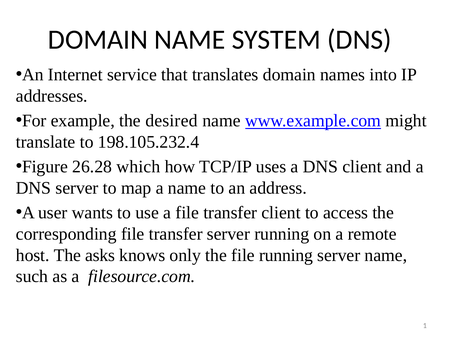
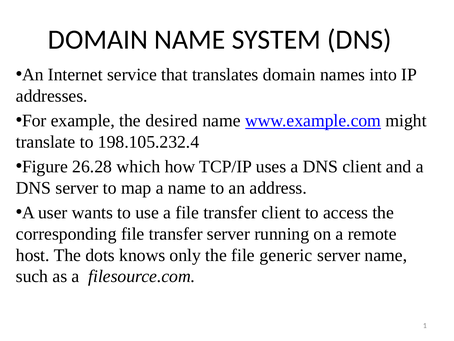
asks: asks -> dots
file running: running -> generic
